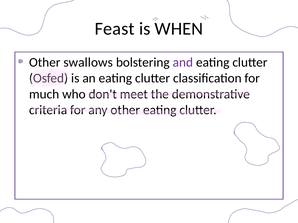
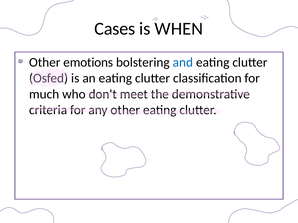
Feast: Feast -> Cases
swallows: swallows -> emotions
and colour: purple -> blue
